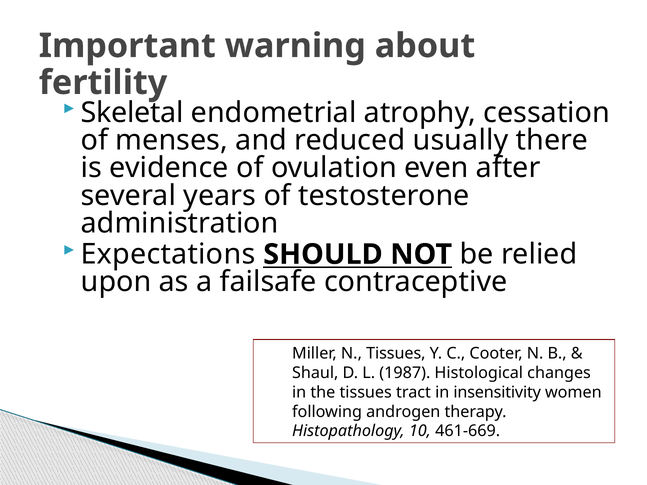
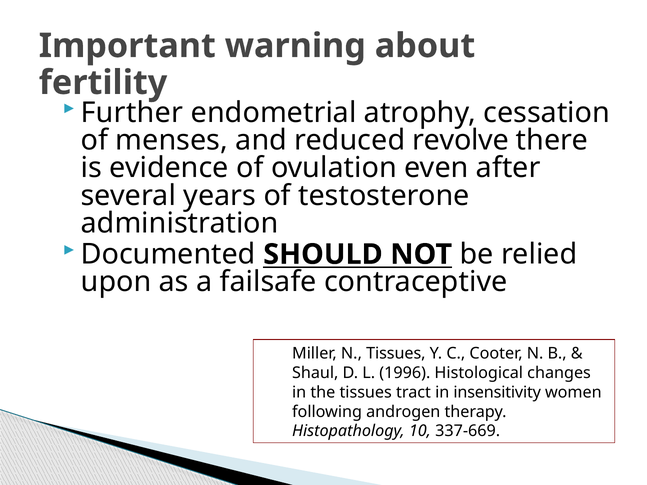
Skeletal: Skeletal -> Further
usually: usually -> revolve
Expectations: Expectations -> Documented
1987: 1987 -> 1996
461-669: 461-669 -> 337-669
